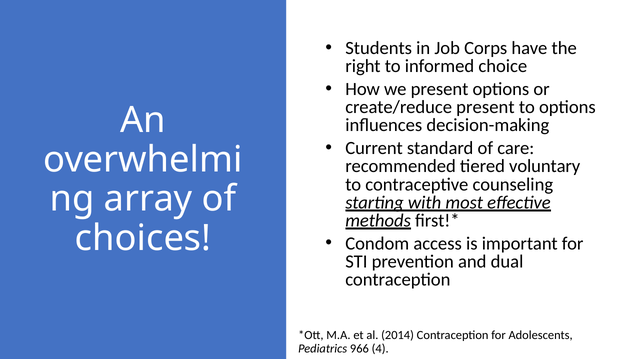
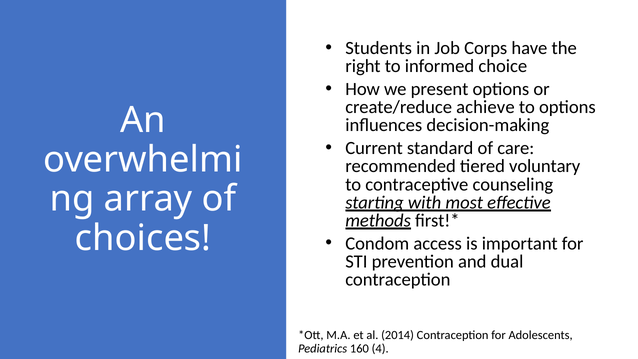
create/reduce present: present -> achieve
966: 966 -> 160
